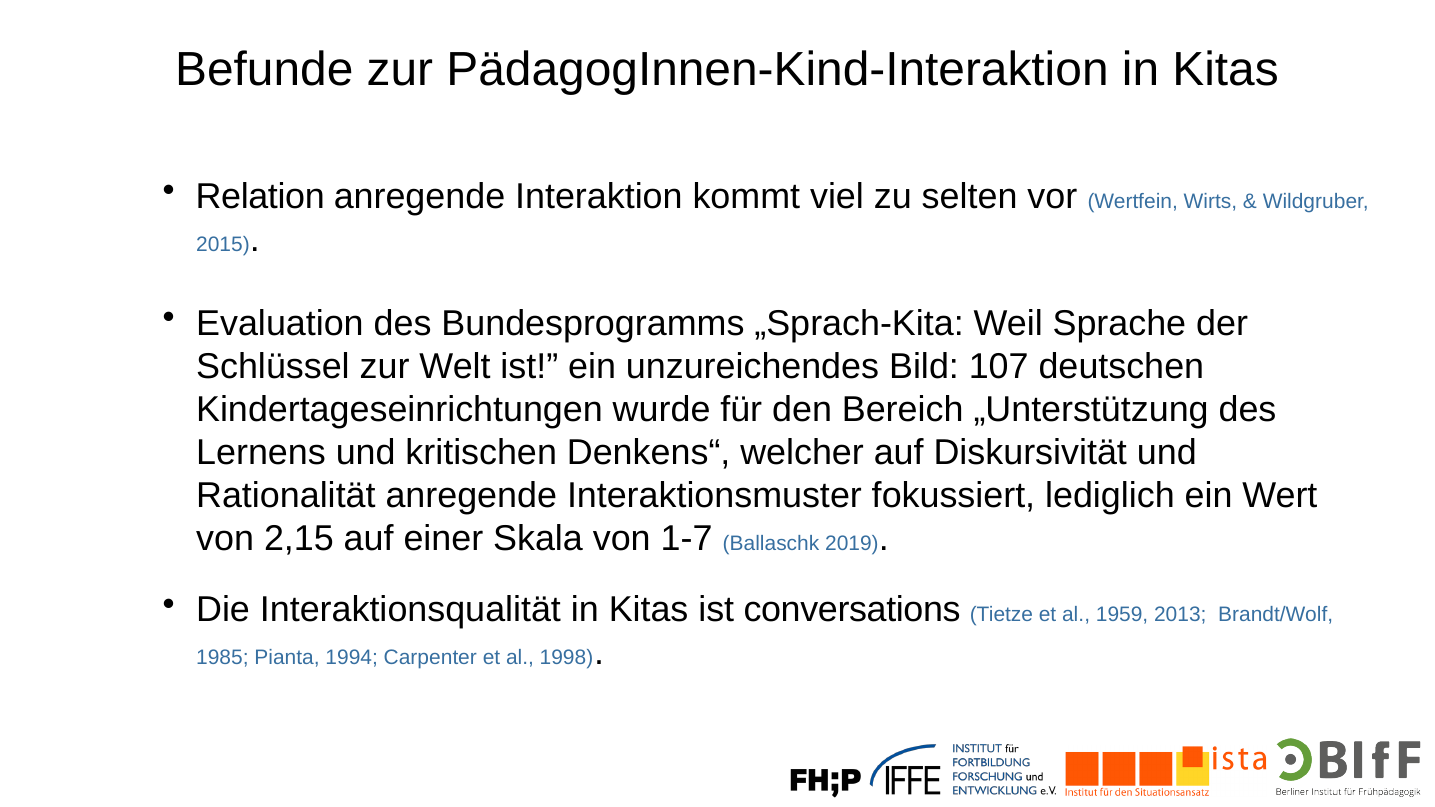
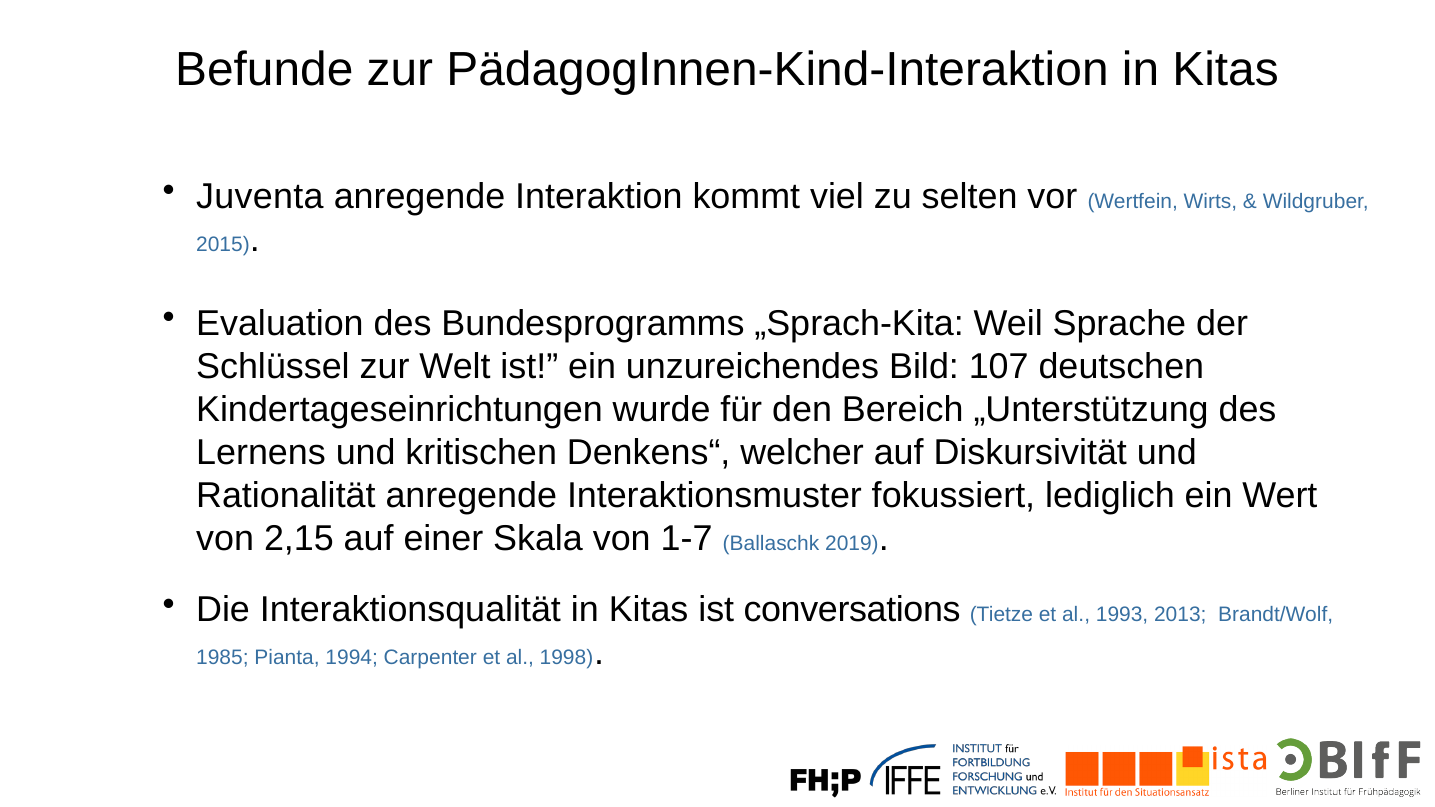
Relation: Relation -> Juventa
1959: 1959 -> 1993
